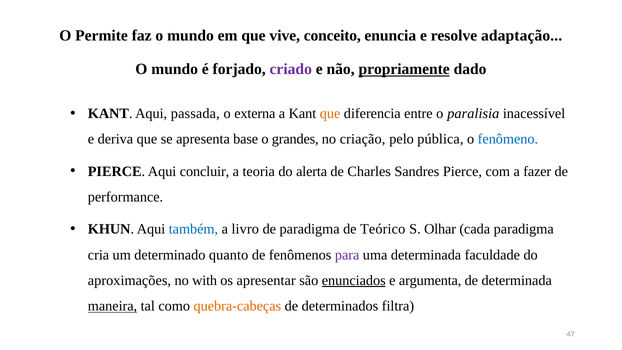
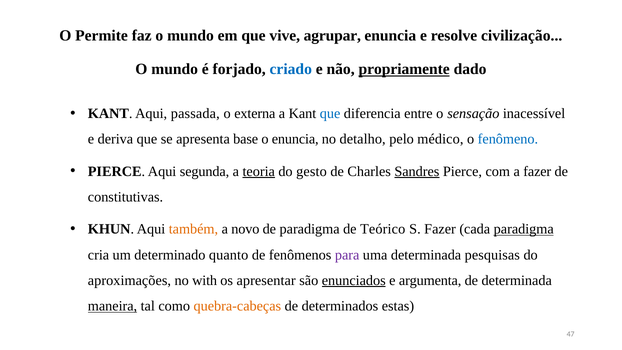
conceito: conceito -> agrupar
adaptação: adaptação -> civilização
criado colour: purple -> blue
que at (330, 114) colour: orange -> blue
paralisia: paralisia -> sensação
o grandes: grandes -> enuncia
criação: criação -> detalho
pública: pública -> médico
concluir: concluir -> segunda
teoria underline: none -> present
alerta: alerta -> gesto
Sandres underline: none -> present
performance: performance -> constitutivas
também colour: blue -> orange
livro: livro -> novo
S Olhar: Olhar -> Fazer
paradigma at (524, 229) underline: none -> present
faculdade: faculdade -> pesquisas
filtra: filtra -> estas
